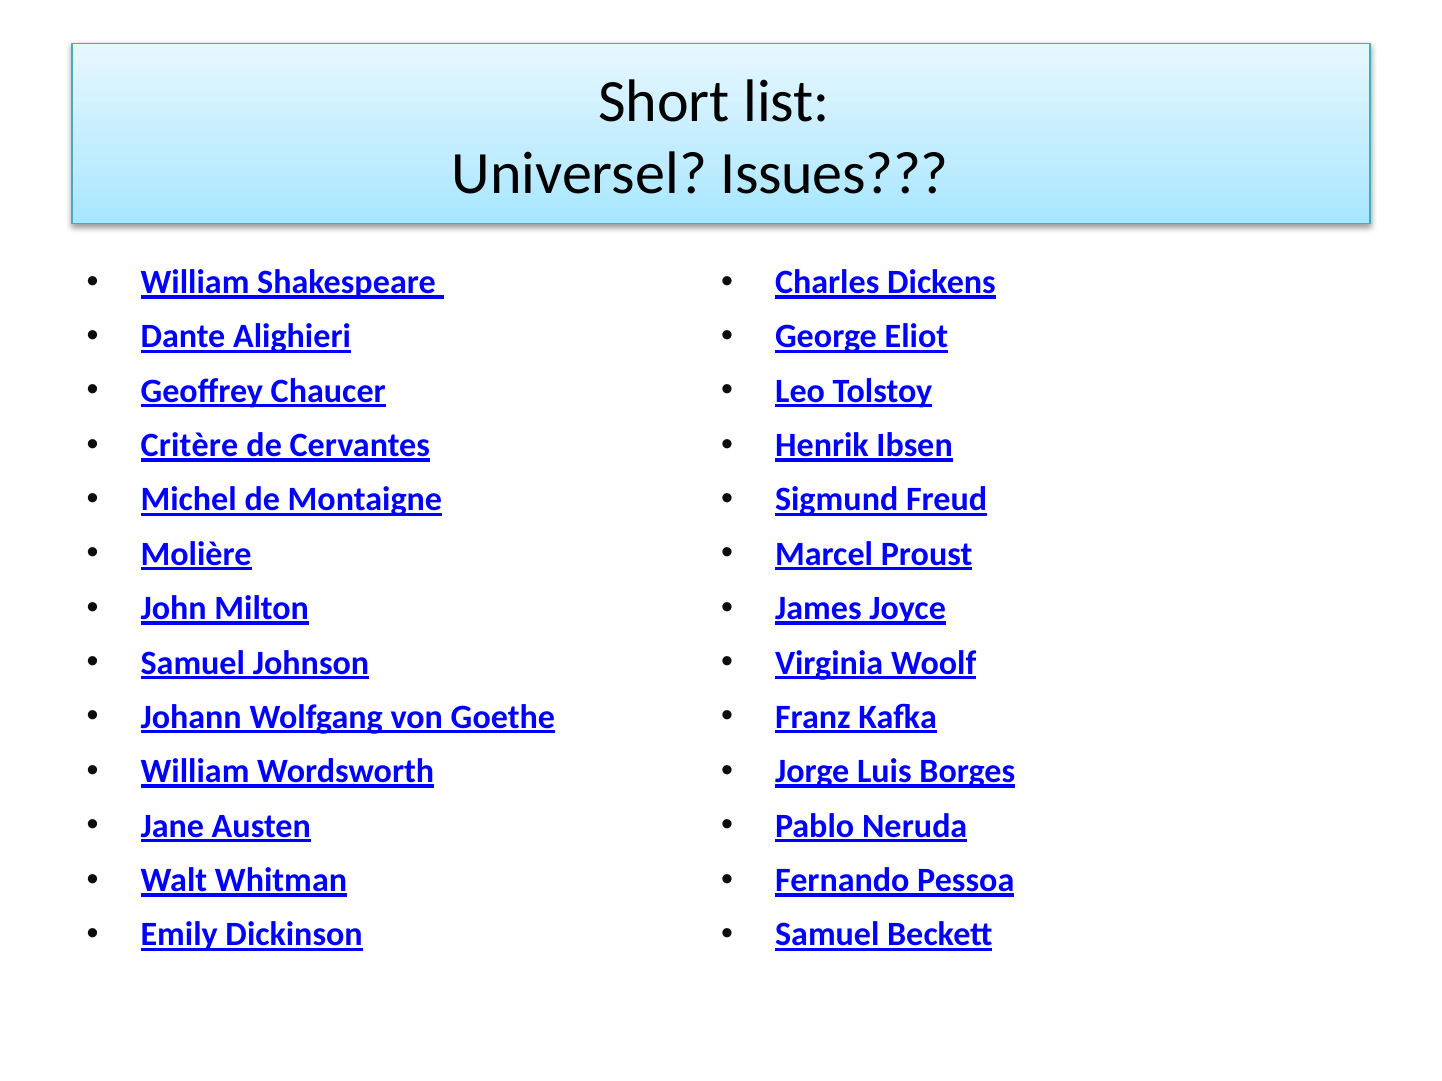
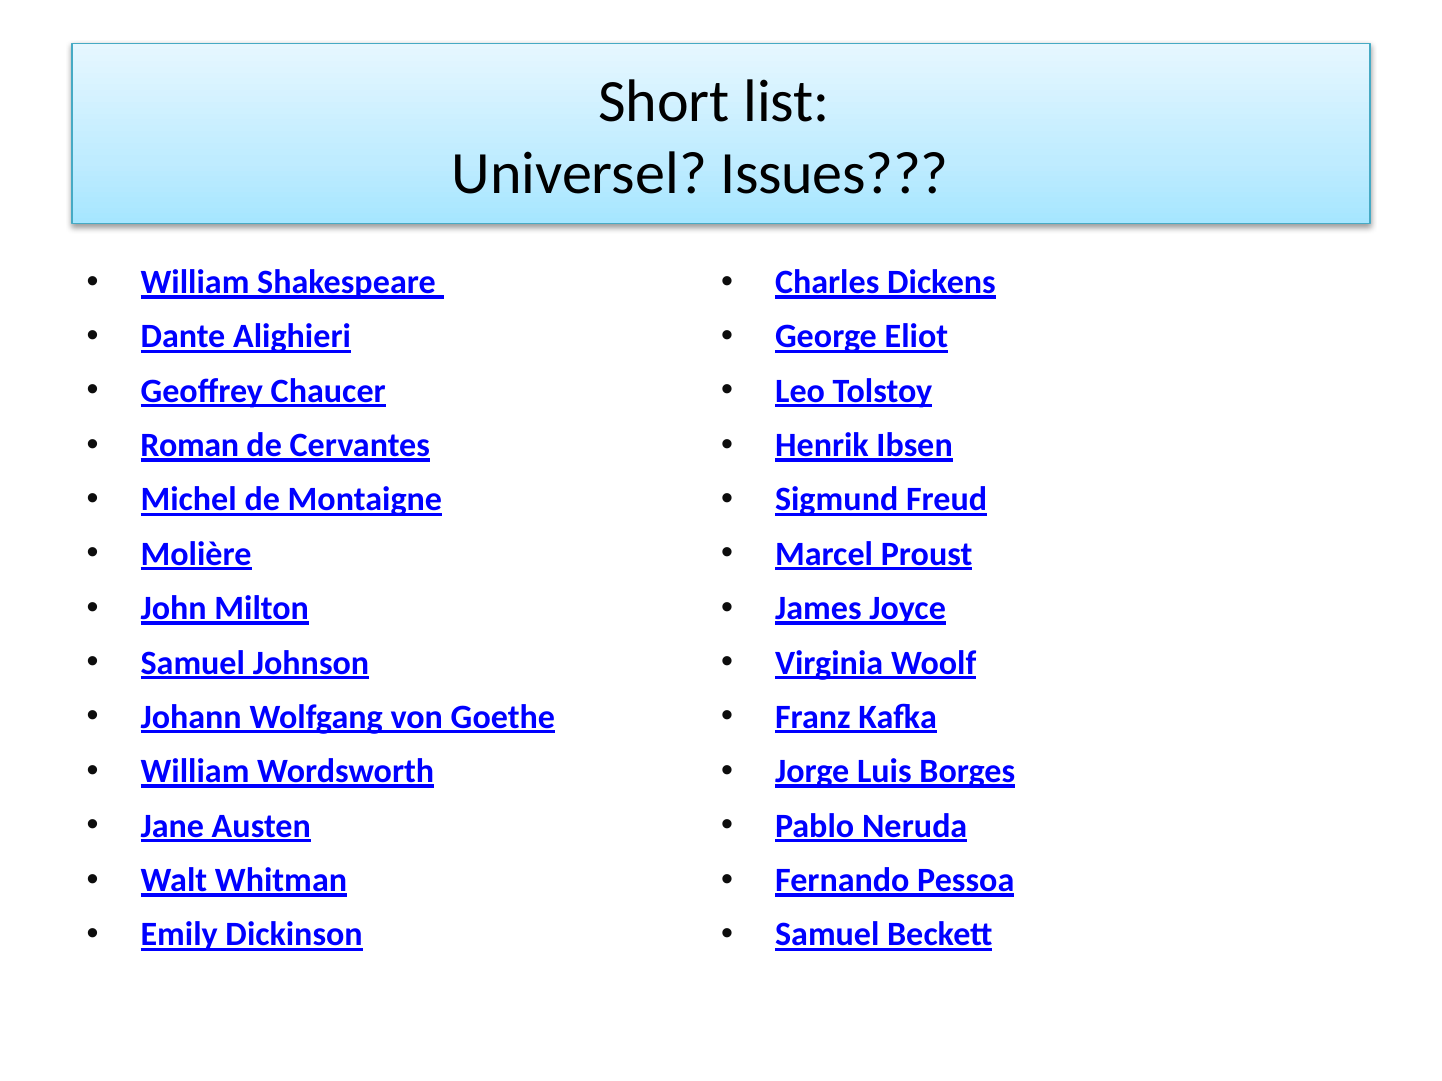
Critère: Critère -> Roman
